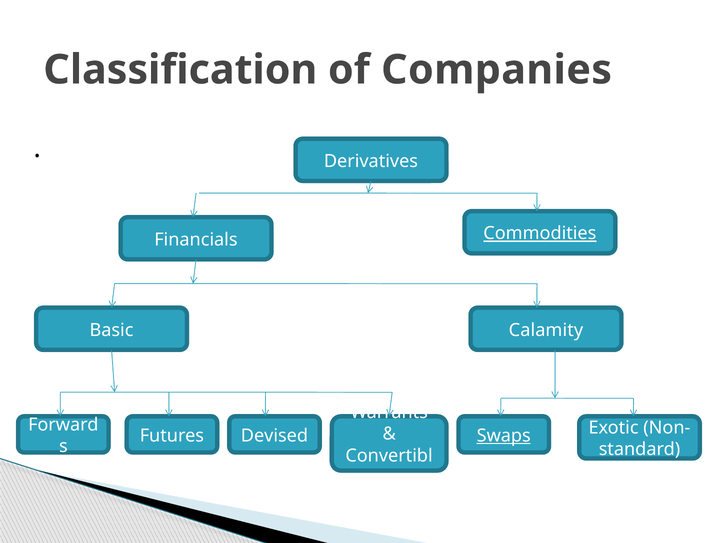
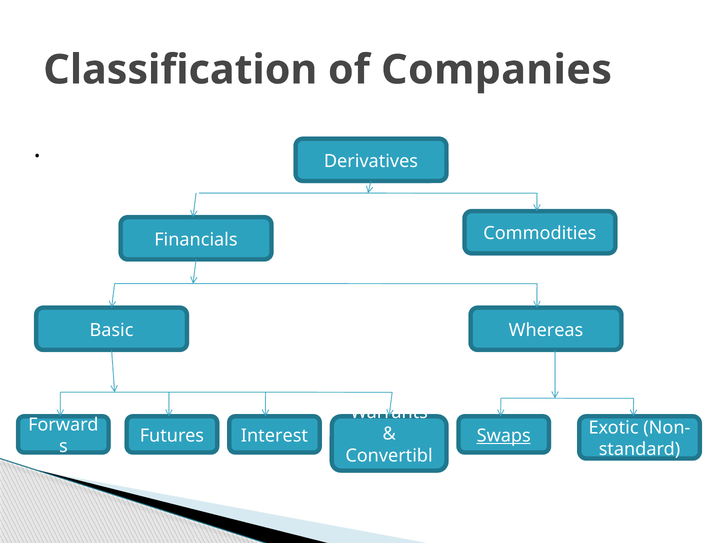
Commodities underline: present -> none
Calamity: Calamity -> Whereas
Devised: Devised -> Interest
